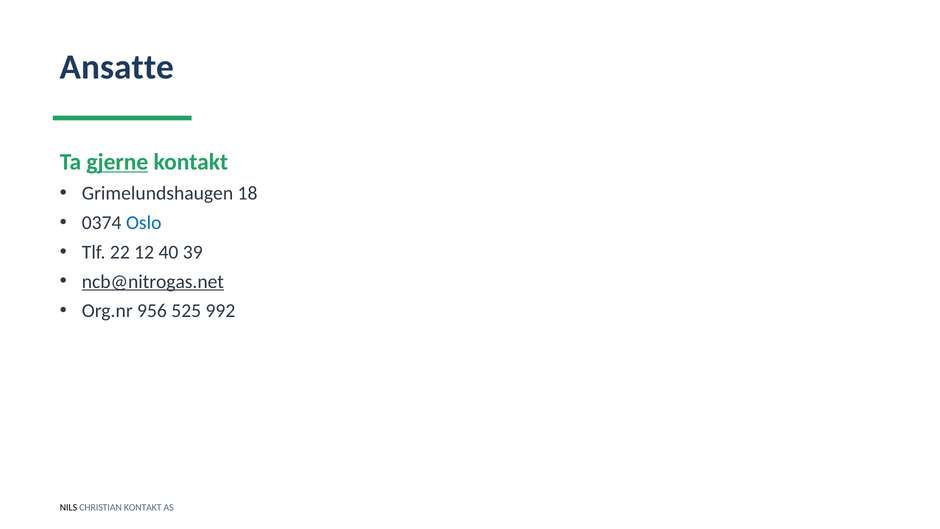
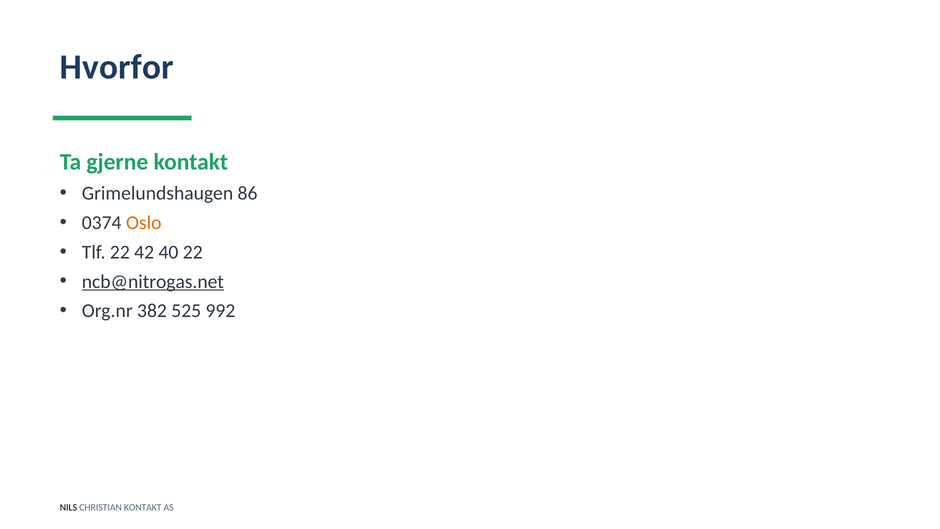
Ansatte: Ansatte -> Hvorfor
gjerne underline: present -> none
18: 18 -> 86
Oslo colour: blue -> orange
12: 12 -> 42
40 39: 39 -> 22
956: 956 -> 382
